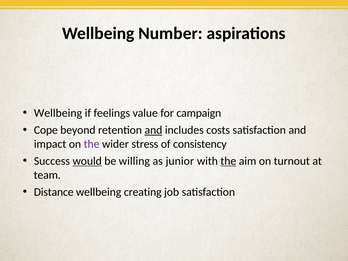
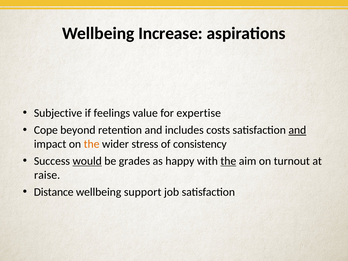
Number: Number -> Increase
Wellbeing at (58, 113): Wellbeing -> Subjective
campaign: campaign -> expertise
and at (153, 130) underline: present -> none
and at (297, 130) underline: none -> present
the at (92, 144) colour: purple -> orange
willing: willing -> grades
junior: junior -> happy
team: team -> raise
creating: creating -> support
